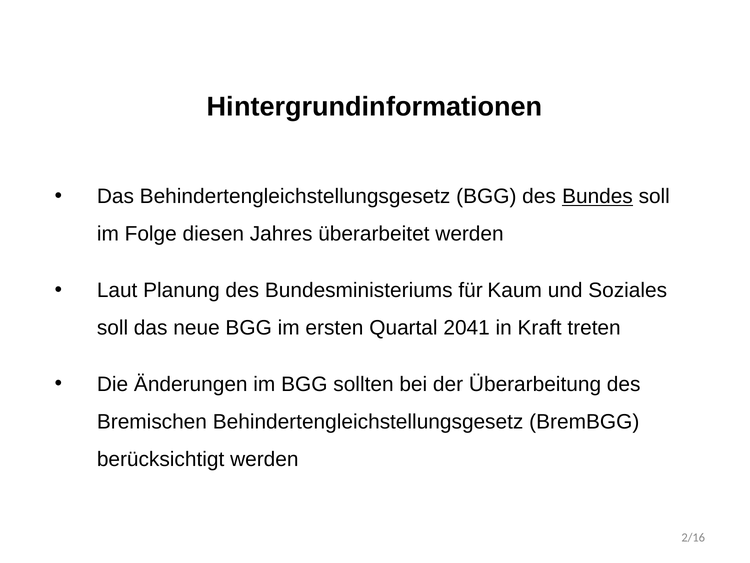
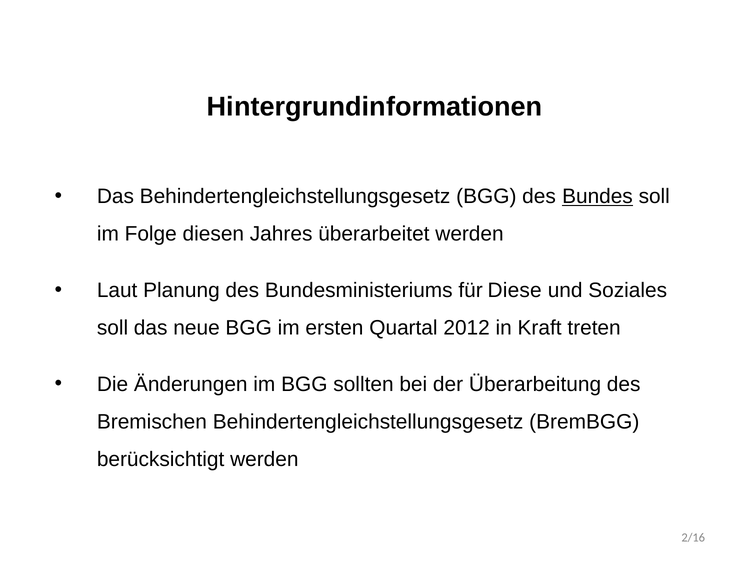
Kaum: Kaum -> Diese
2041: 2041 -> 2012
